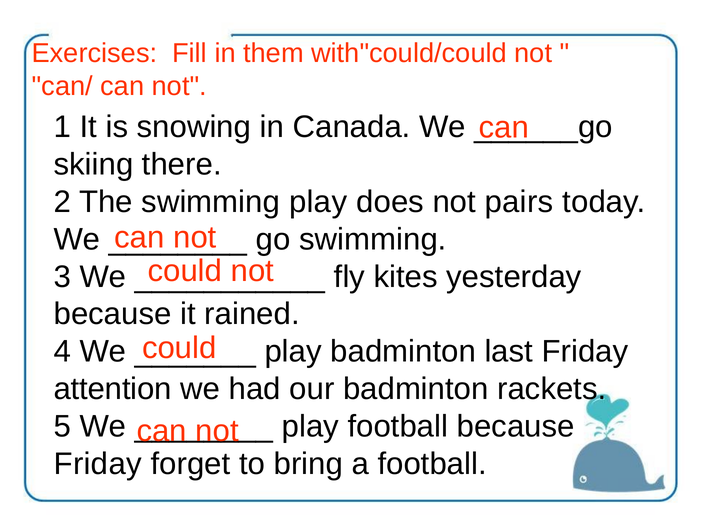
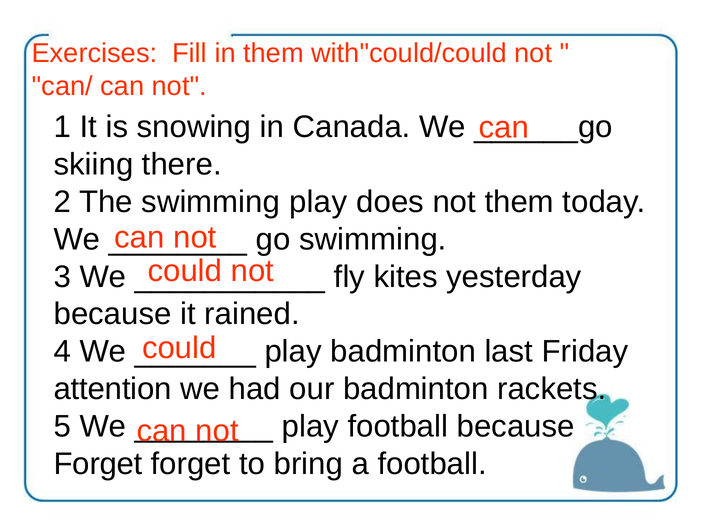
not pairs: pairs -> them
Friday at (98, 464): Friday -> Forget
